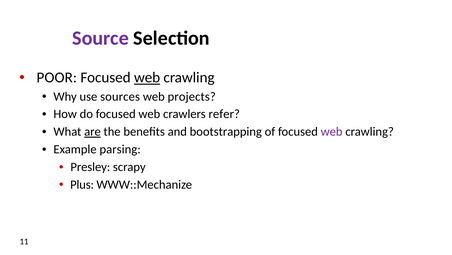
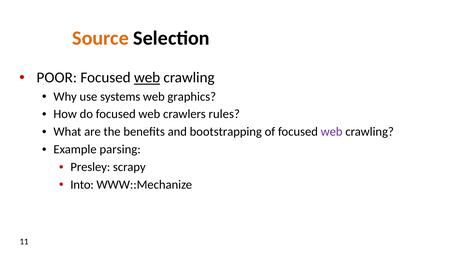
Source colour: purple -> orange
sources: sources -> systems
projects: projects -> graphics
refer: refer -> rules
are underline: present -> none
Plus: Plus -> Into
